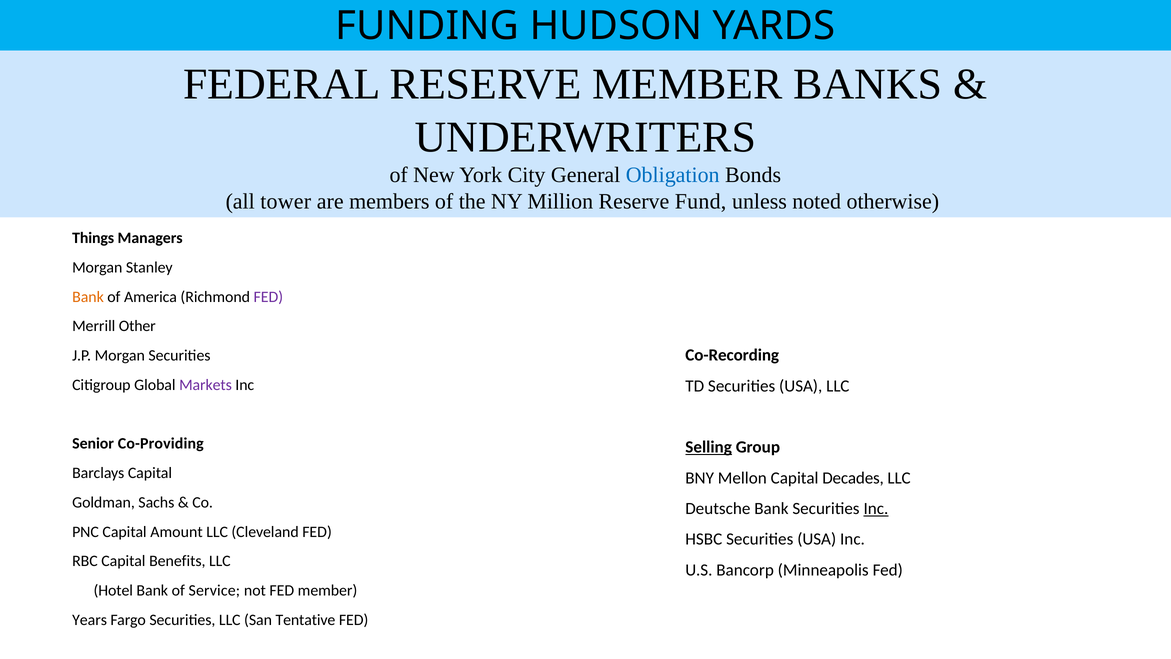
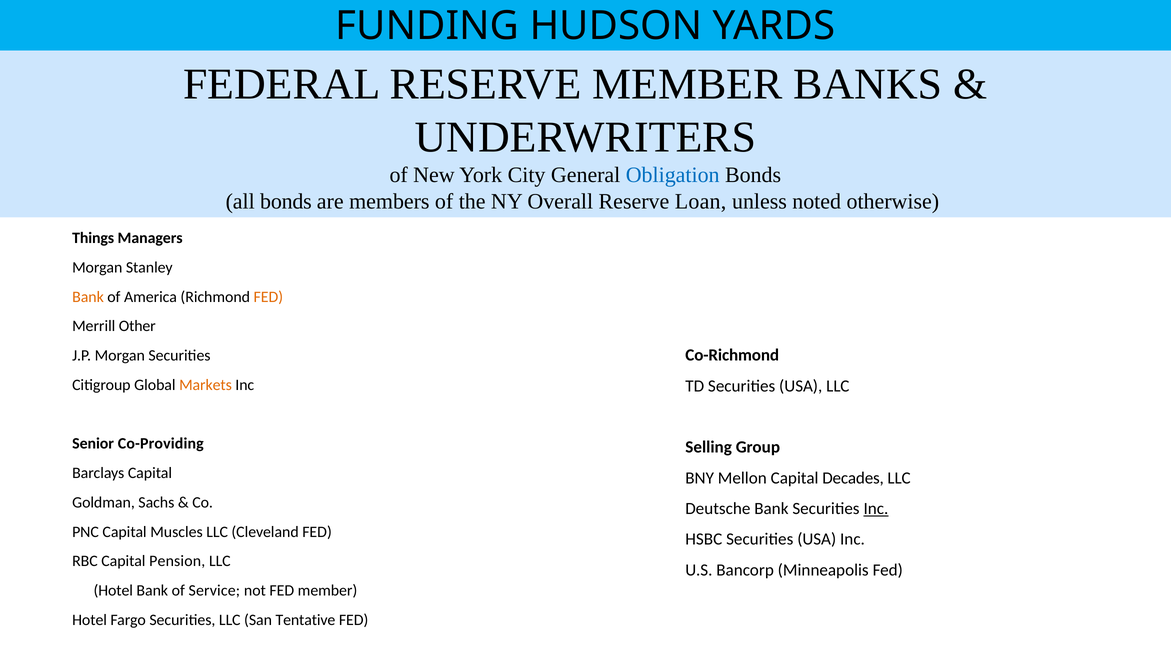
all tower: tower -> bonds
Million: Million -> Overall
Fund: Fund -> Loan
FED at (268, 297) colour: purple -> orange
Co-Recording: Co-Recording -> Co-Richmond
Markets colour: purple -> orange
Selling underline: present -> none
Amount: Amount -> Muscles
Benefits: Benefits -> Pension
Years at (90, 620): Years -> Hotel
